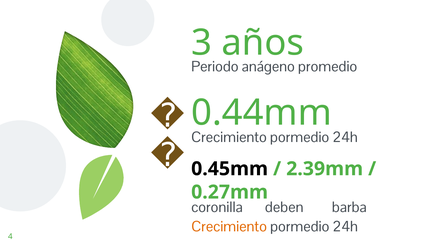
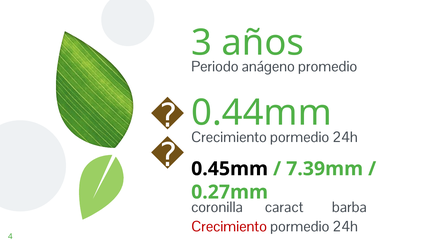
2.39mm: 2.39mm -> 7.39mm
deben: deben -> caract
Crecimiento at (229, 227) colour: orange -> red
